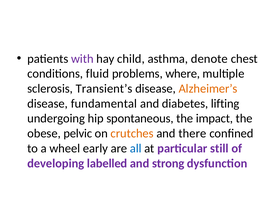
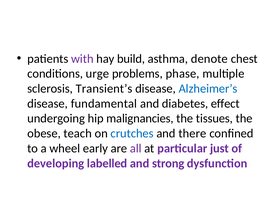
child: child -> build
fluid: fluid -> urge
where: where -> phase
Alzheimer’s colour: orange -> blue
lifting: lifting -> effect
spontaneous: spontaneous -> malignancies
impact: impact -> tissues
pelvic: pelvic -> teach
crutches colour: orange -> blue
all colour: blue -> purple
still: still -> just
